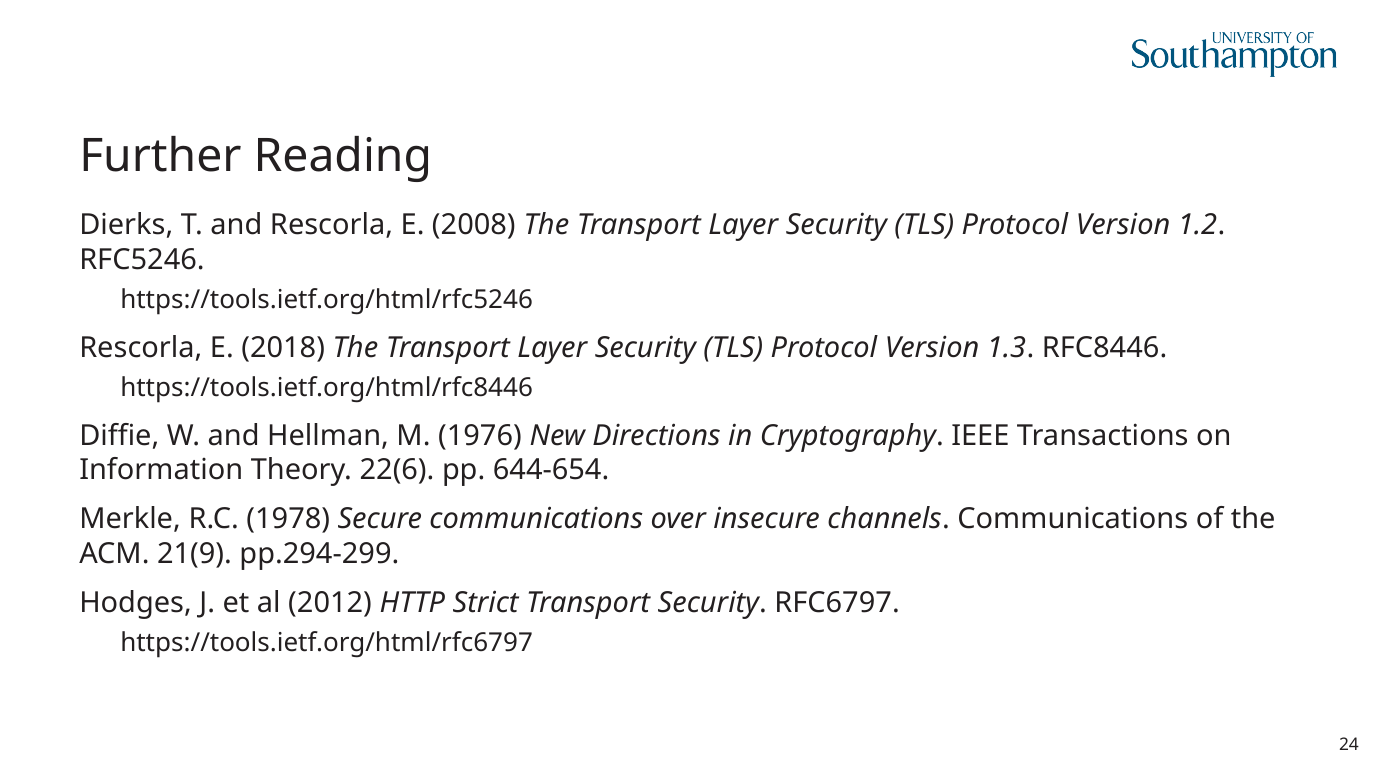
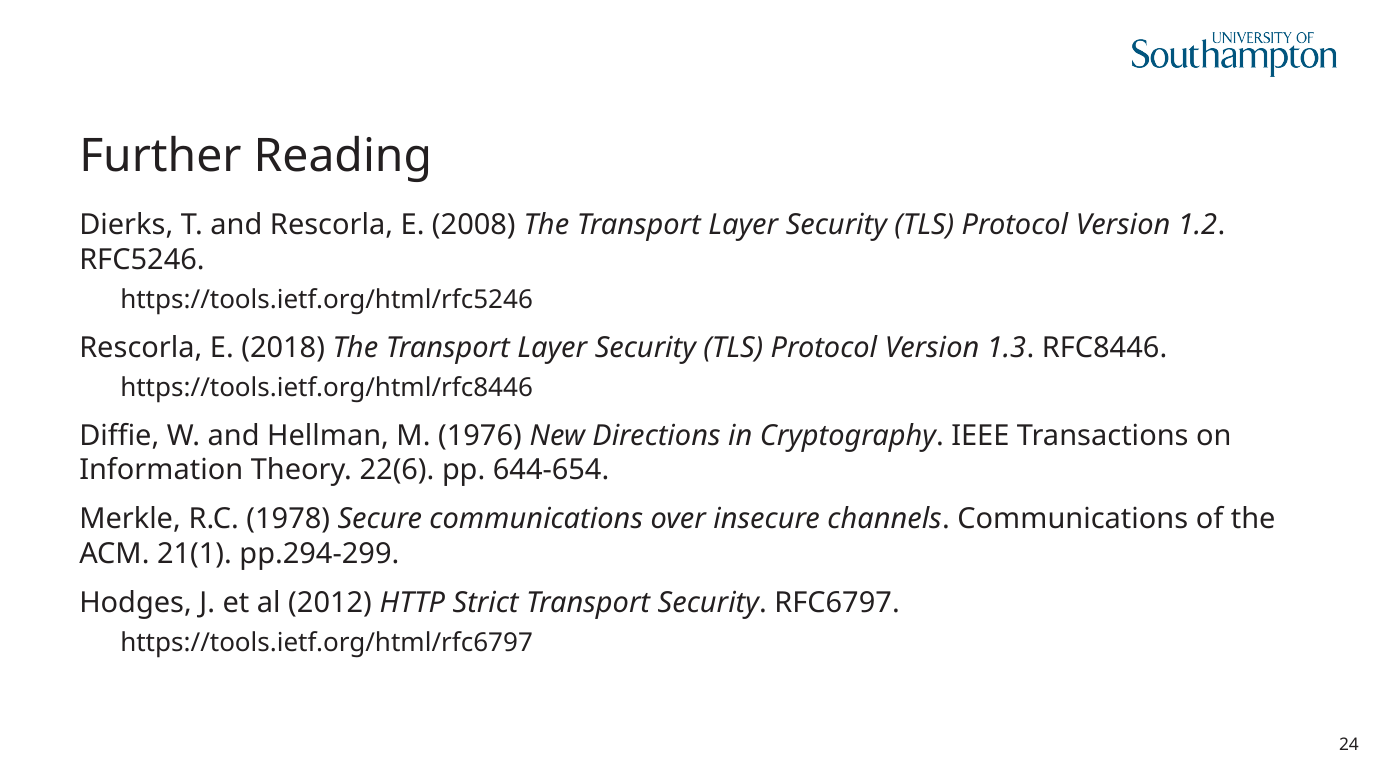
21(9: 21(9 -> 21(1
